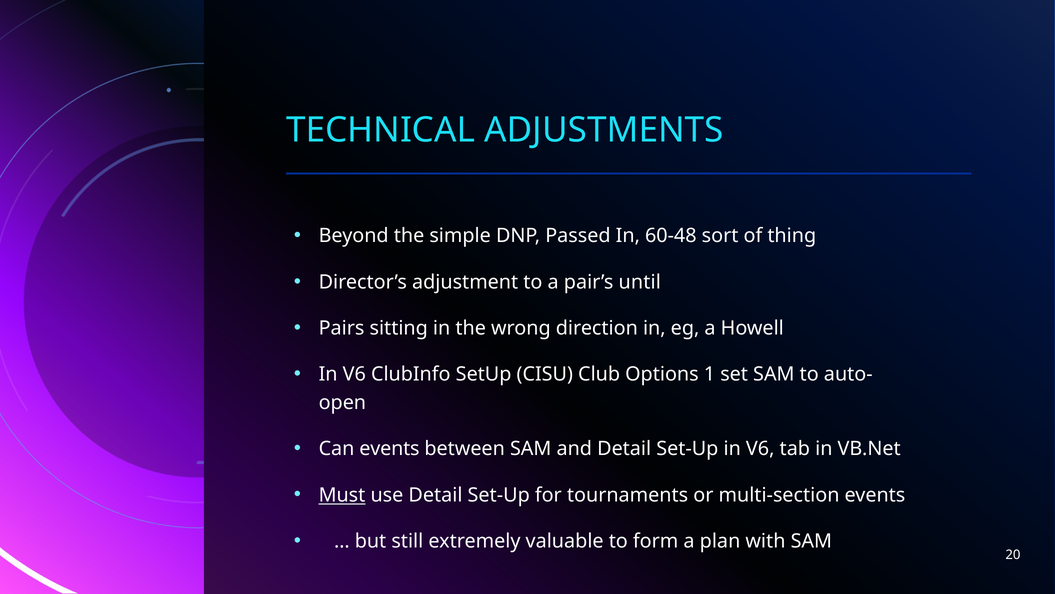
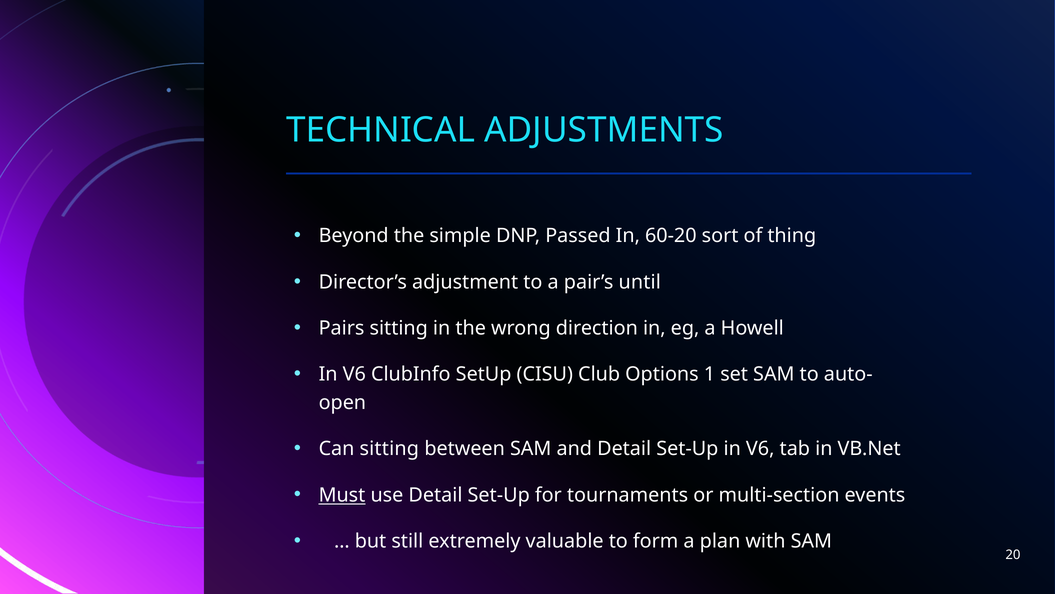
60-48: 60-48 -> 60-20
Can events: events -> sitting
